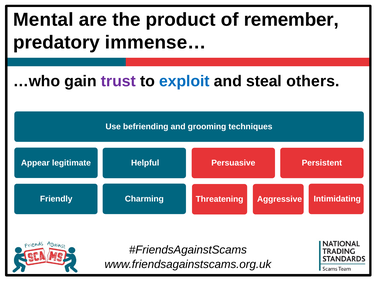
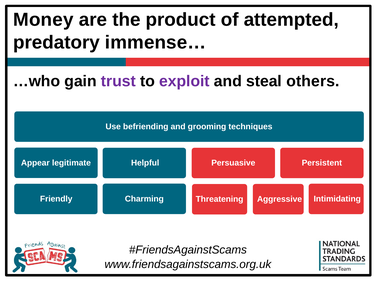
Mental: Mental -> Money
remember: remember -> attempted
exploit colour: blue -> purple
